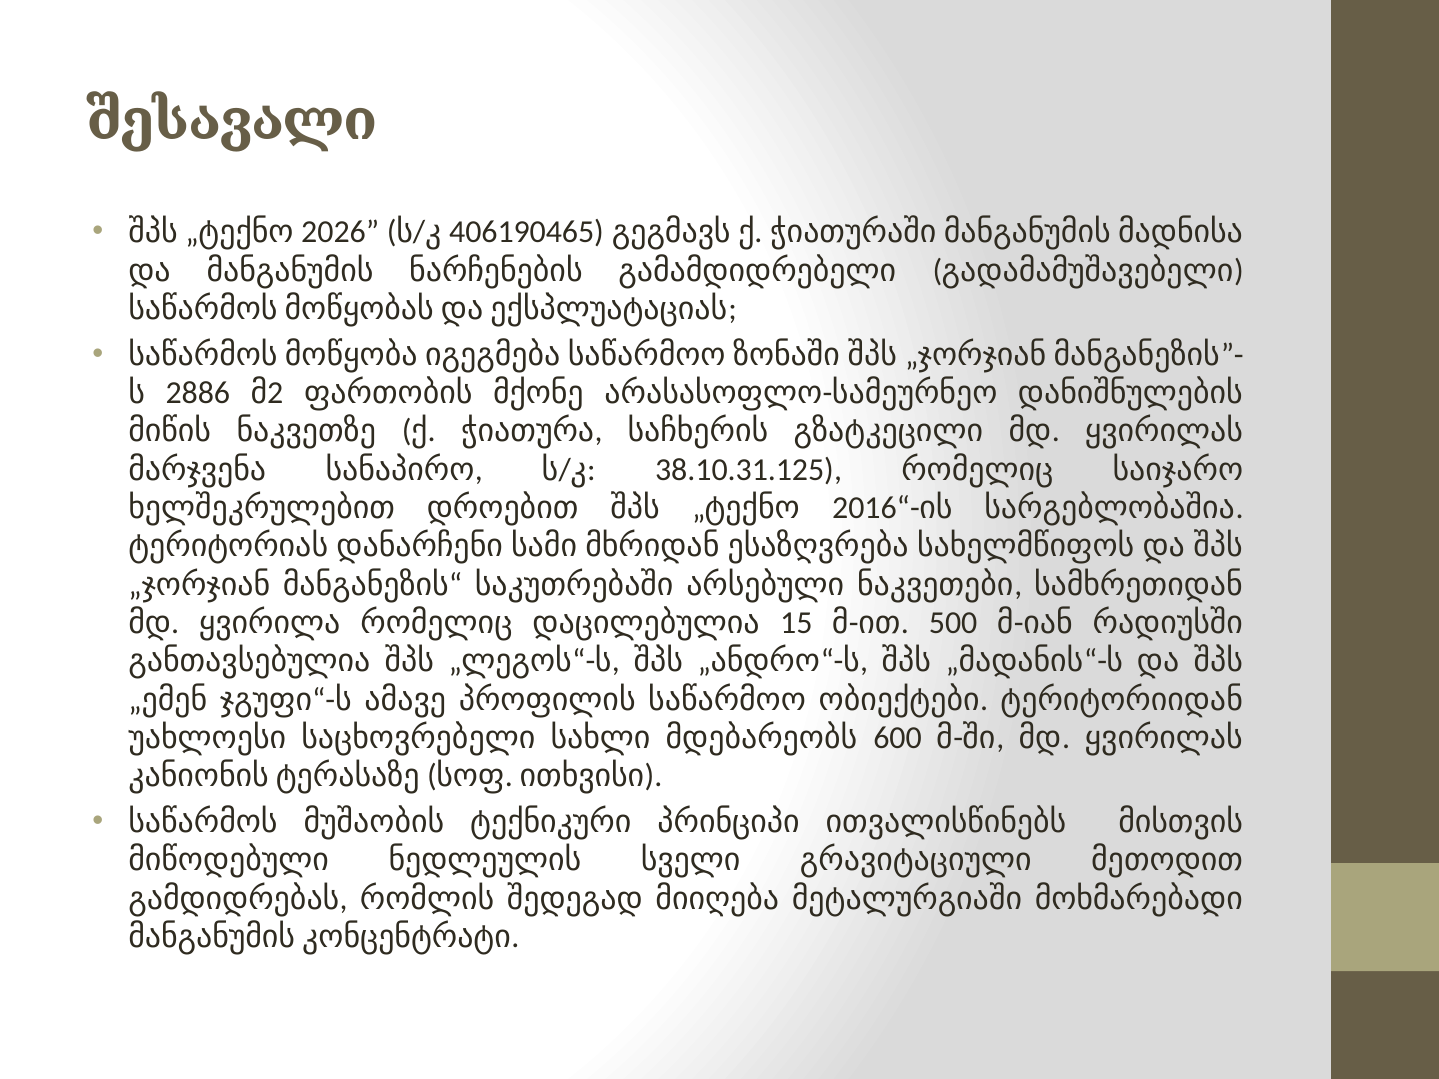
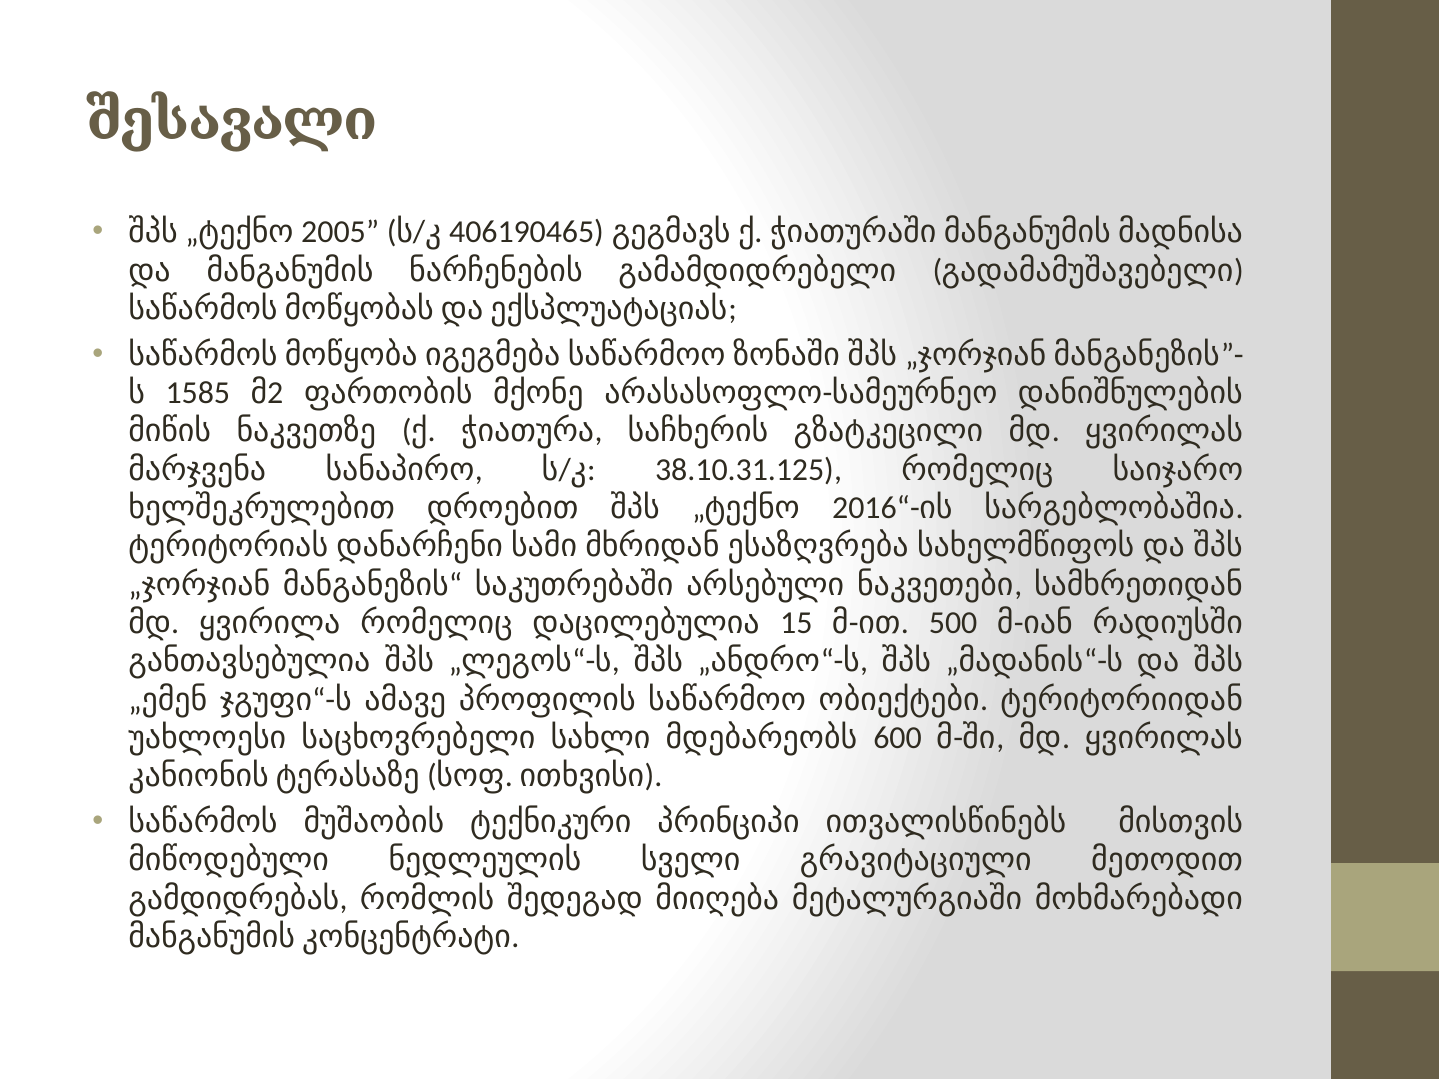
2026: 2026 -> 2005
2886: 2886 -> 1585
